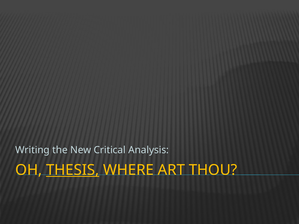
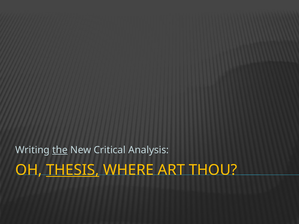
the underline: none -> present
